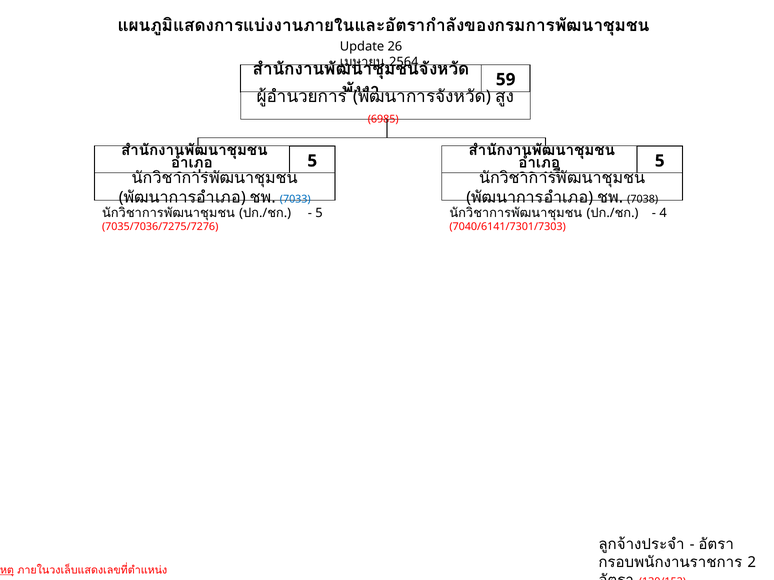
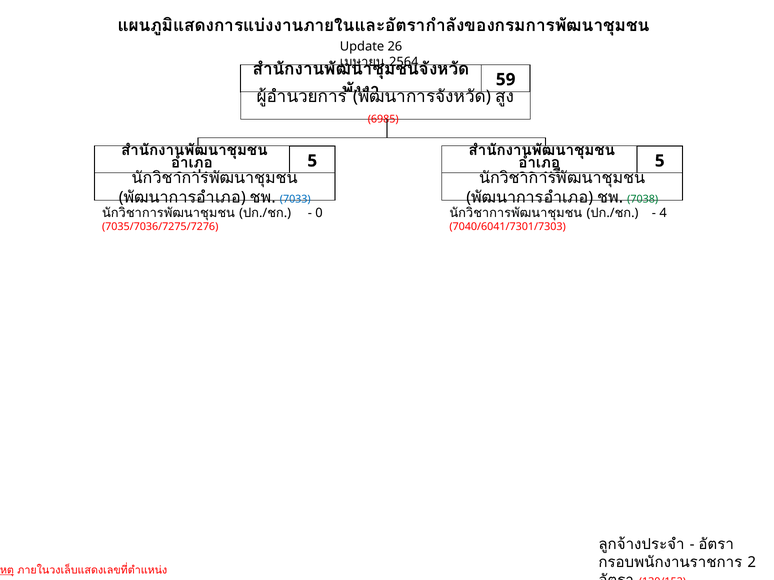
7038 colour: black -> green
5 at (319, 213): 5 -> 0
7040/6141/7301/7303: 7040/6141/7301/7303 -> 7040/6041/7301/7303
